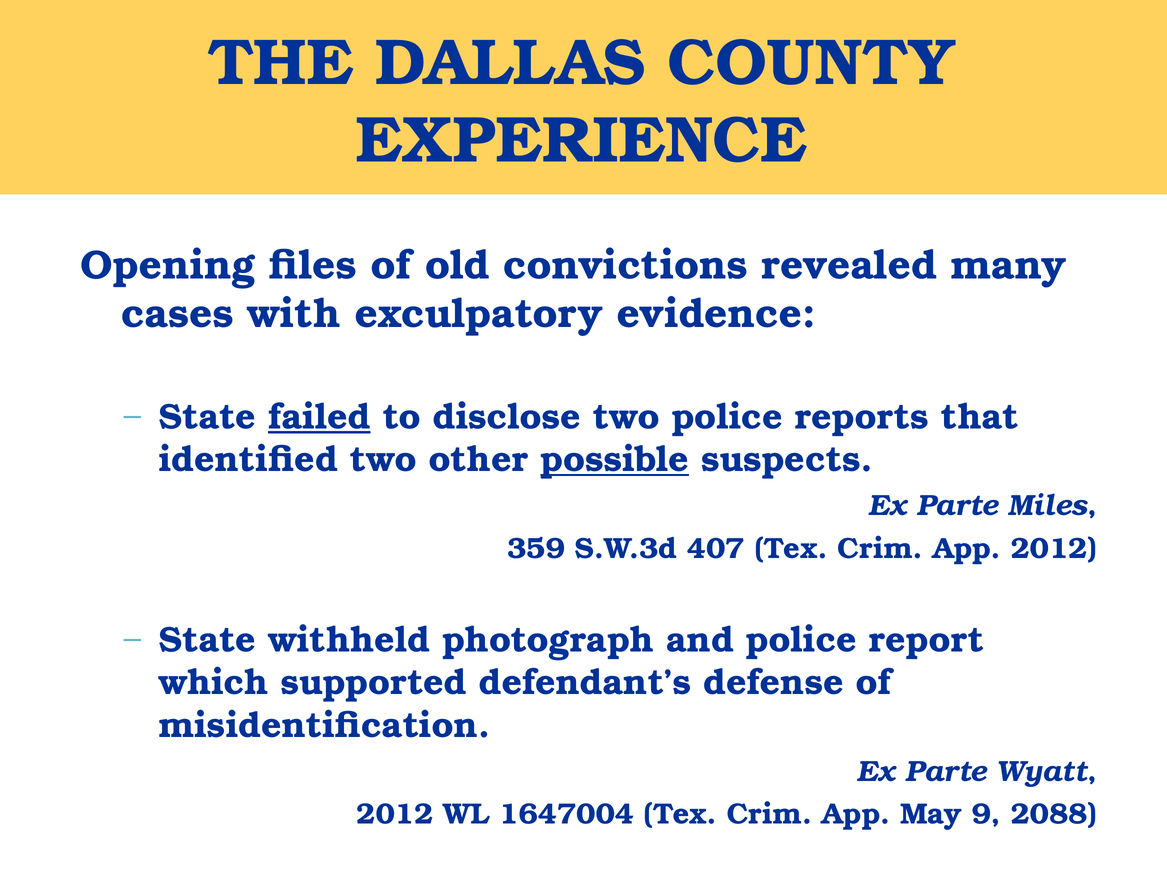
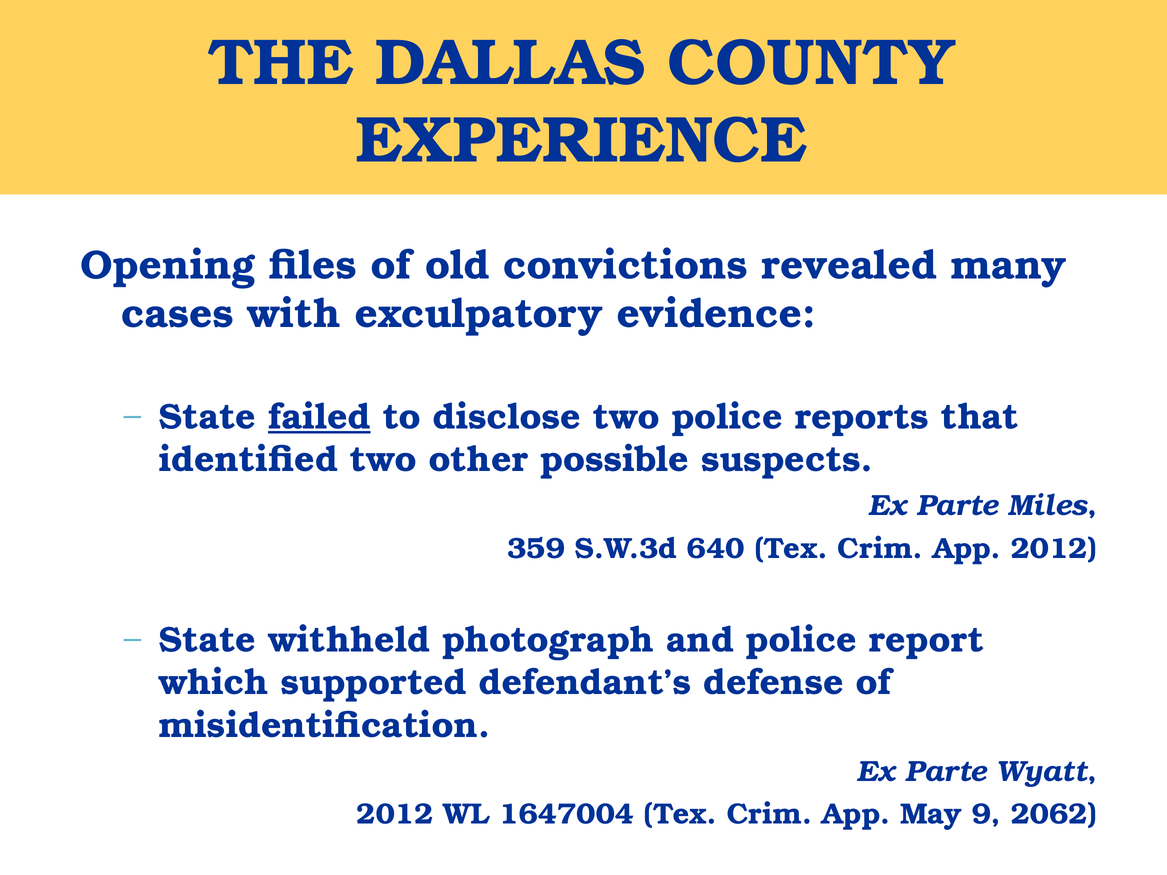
possible underline: present -> none
407: 407 -> 640
2088: 2088 -> 2062
